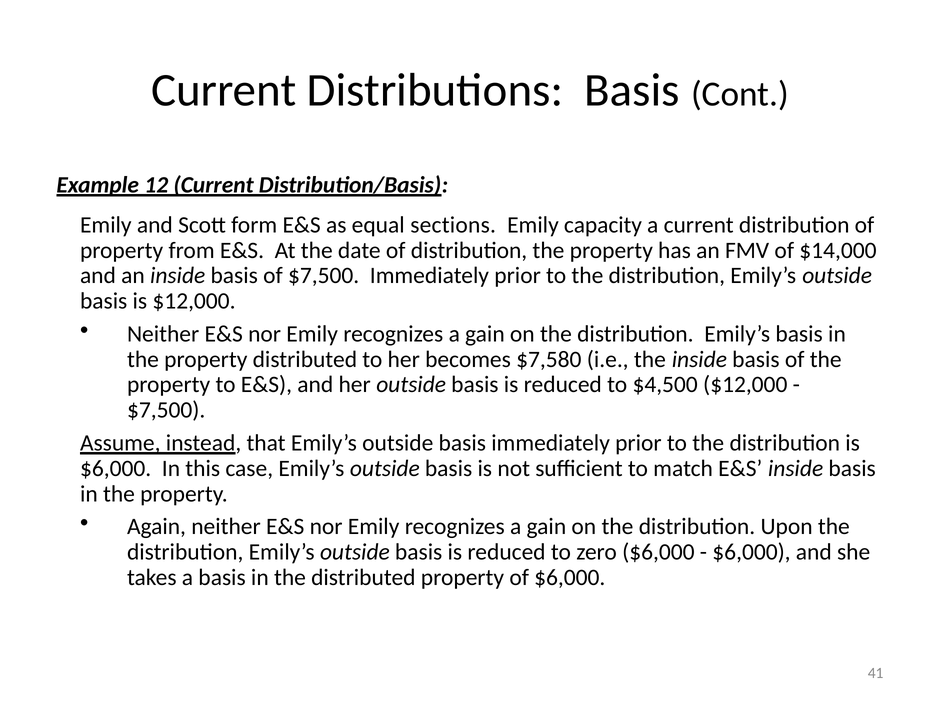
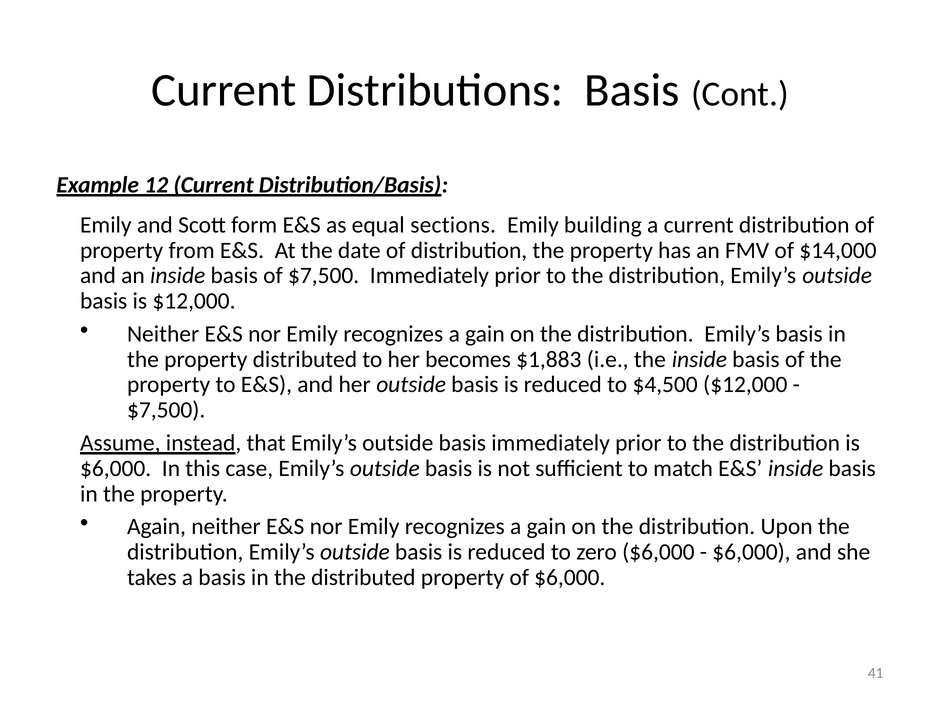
capacity: capacity -> building
$7,580: $7,580 -> $1,883
